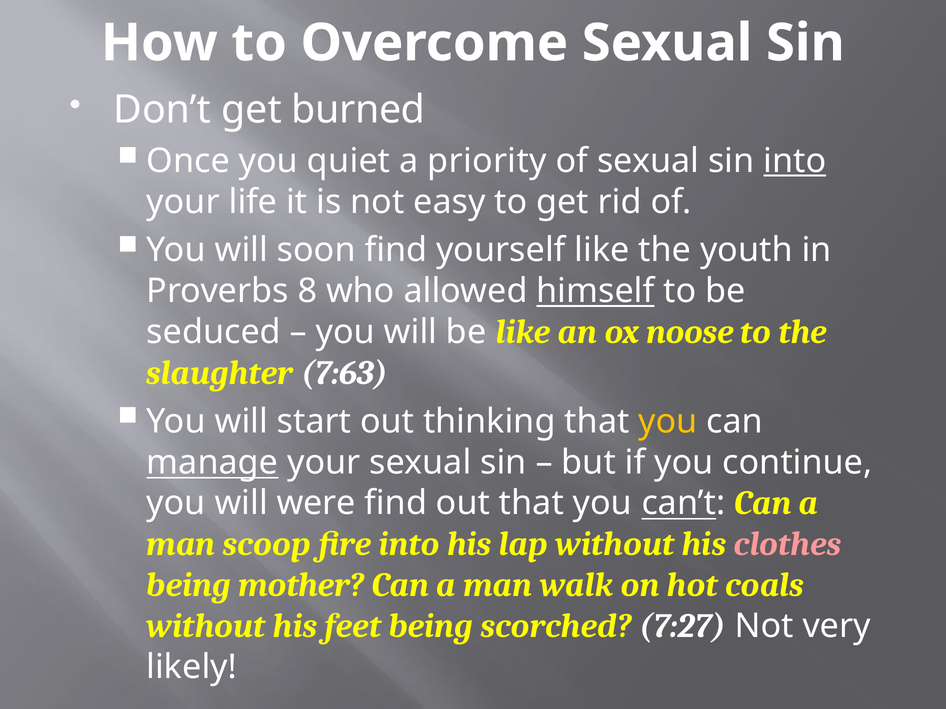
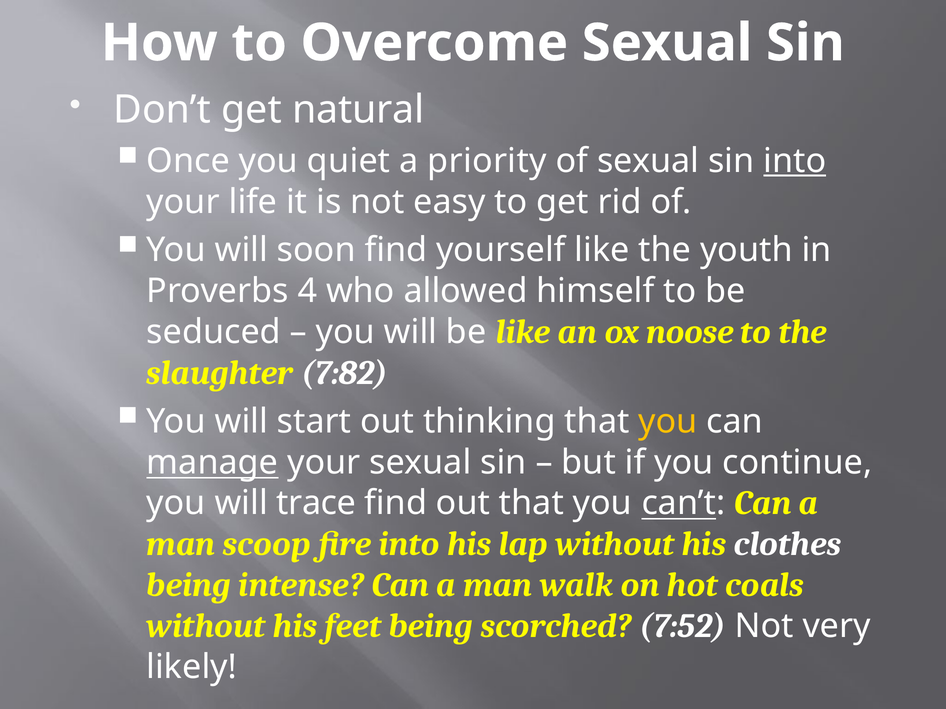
burned: burned -> natural
8: 8 -> 4
himself underline: present -> none
7:63: 7:63 -> 7:82
were: were -> trace
clothes colour: pink -> white
mother: mother -> intense
7:27: 7:27 -> 7:52
